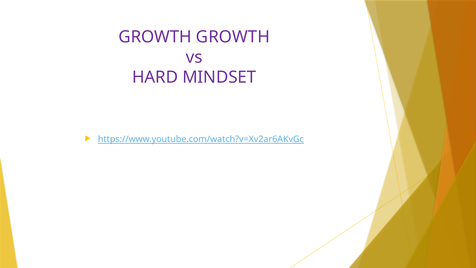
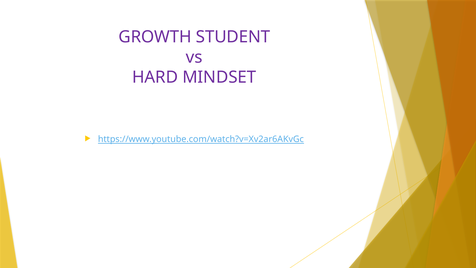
GROWTH GROWTH: GROWTH -> STUDENT
